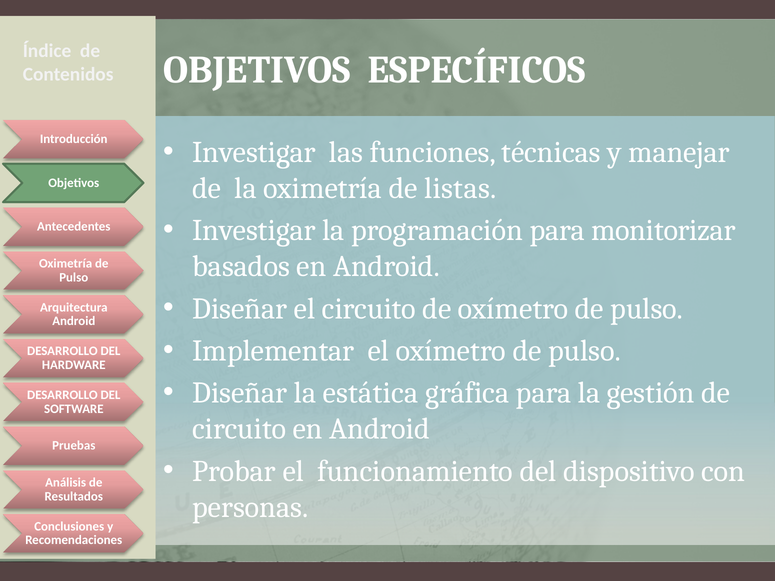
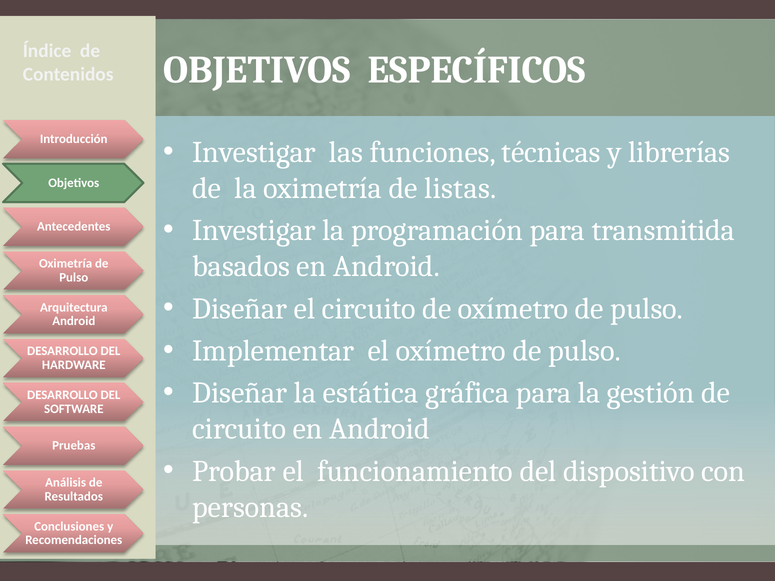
manejar: manejar -> librerías
monitorizar: monitorizar -> transmitida
